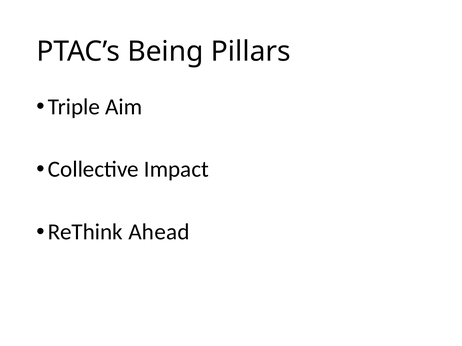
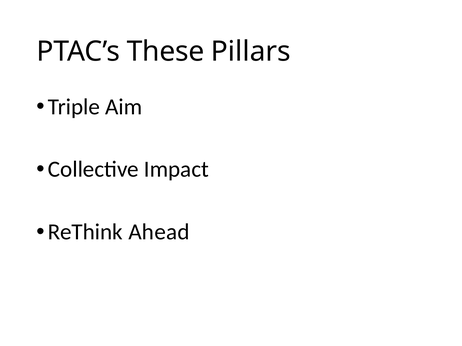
Being: Being -> These
